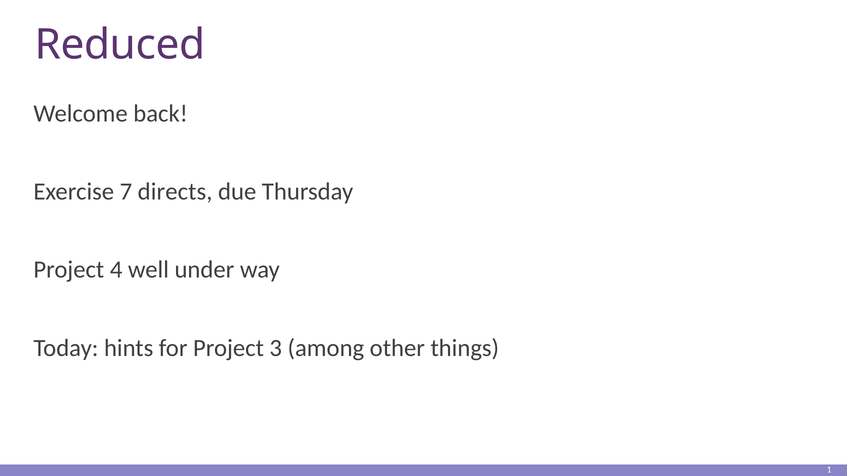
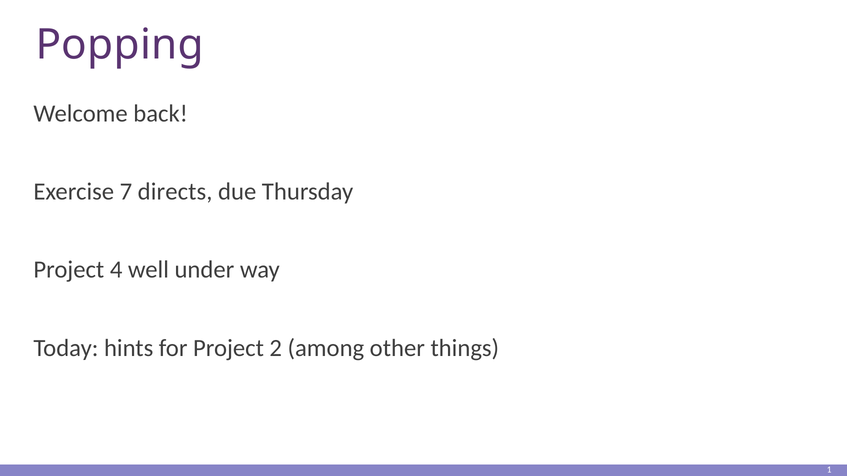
Reduced: Reduced -> Popping
3: 3 -> 2
